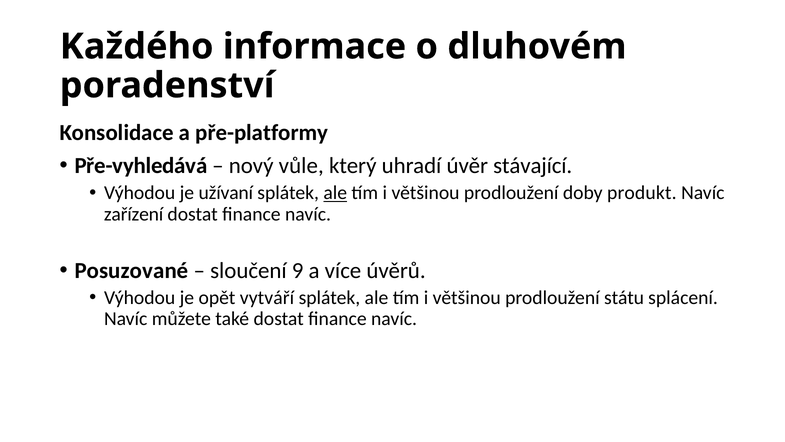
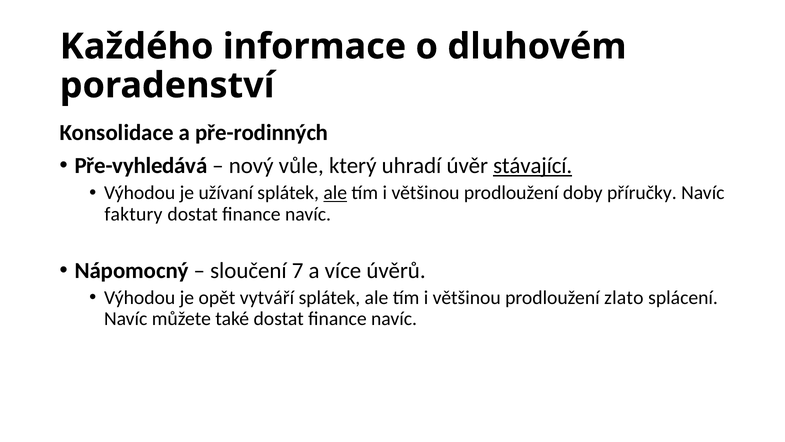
pře-platformy: pře-platformy -> pře-rodinných
stávající underline: none -> present
produkt: produkt -> příručky
zařízení: zařízení -> faktury
Posuzované: Posuzované -> Nápomocný
9: 9 -> 7
státu: státu -> zlato
